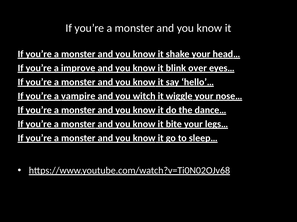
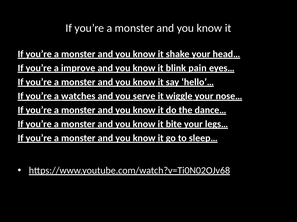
over: over -> pain
vampire: vampire -> watches
witch: witch -> serve
